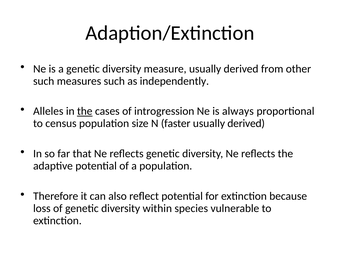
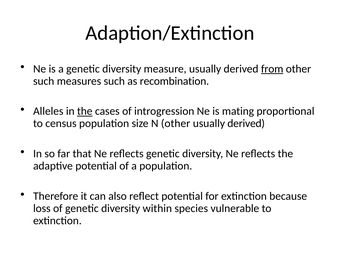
from underline: none -> present
independently: independently -> recombination
always: always -> mating
N faster: faster -> other
